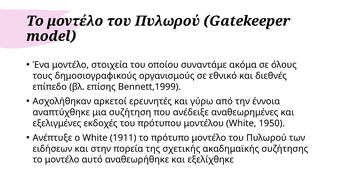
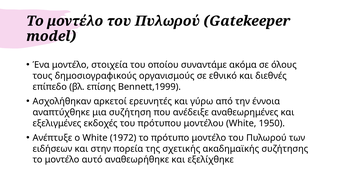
1911: 1911 -> 1972
